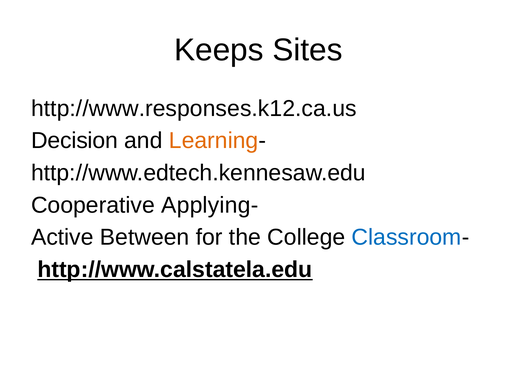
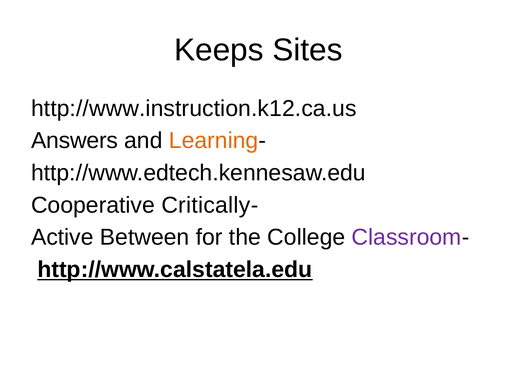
http://www.responses.k12.ca.us: http://www.responses.k12.ca.us -> http://www.instruction.k12.ca.us
Decision: Decision -> Answers
Applying: Applying -> Critically
Classroom colour: blue -> purple
